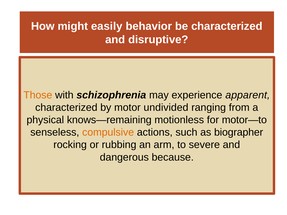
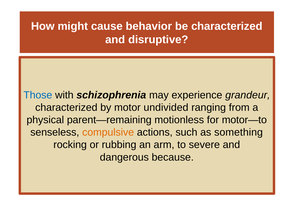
easily: easily -> cause
Those colour: orange -> blue
apparent: apparent -> grandeur
knows—remaining: knows—remaining -> parent—remaining
biographer: biographer -> something
